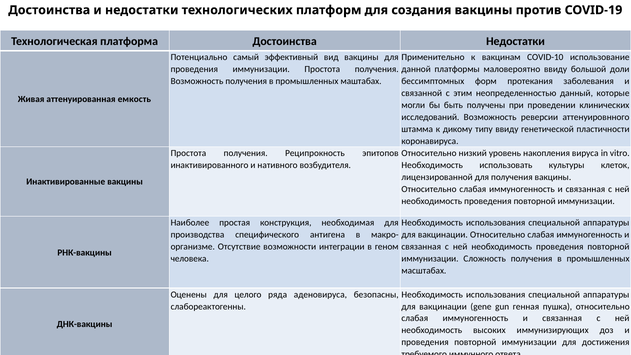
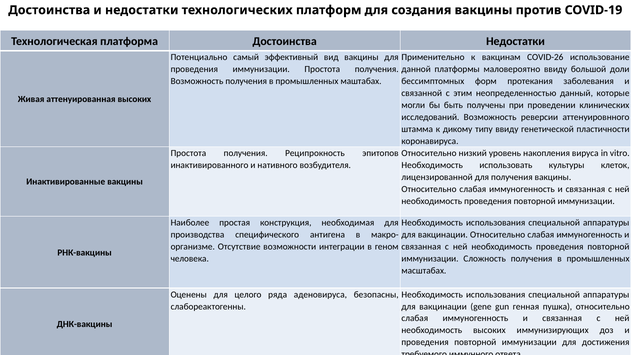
COVID-10: COVID-10 -> COVID-26
аттенуированная емкость: емкость -> высоких
